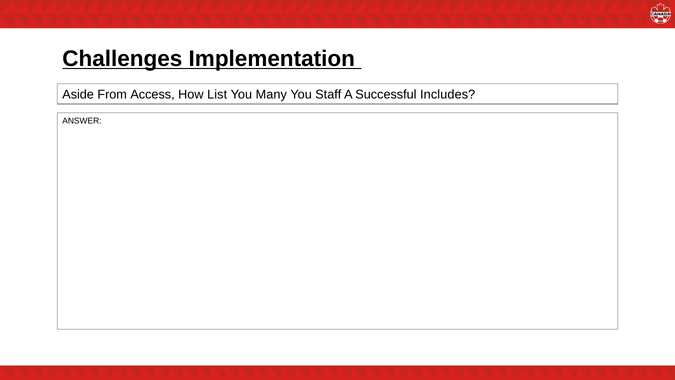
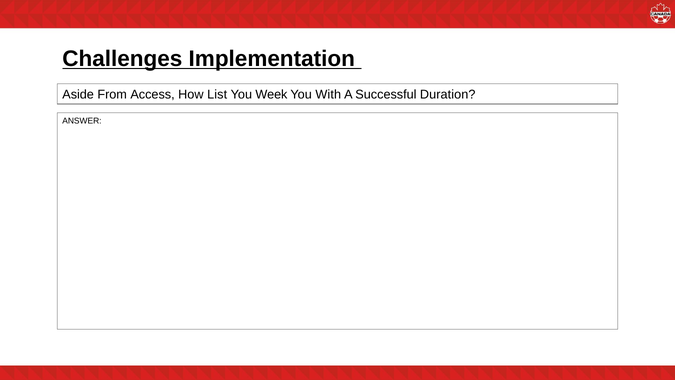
Many: Many -> Week
Staff: Staff -> With
Includes: Includes -> Duration
